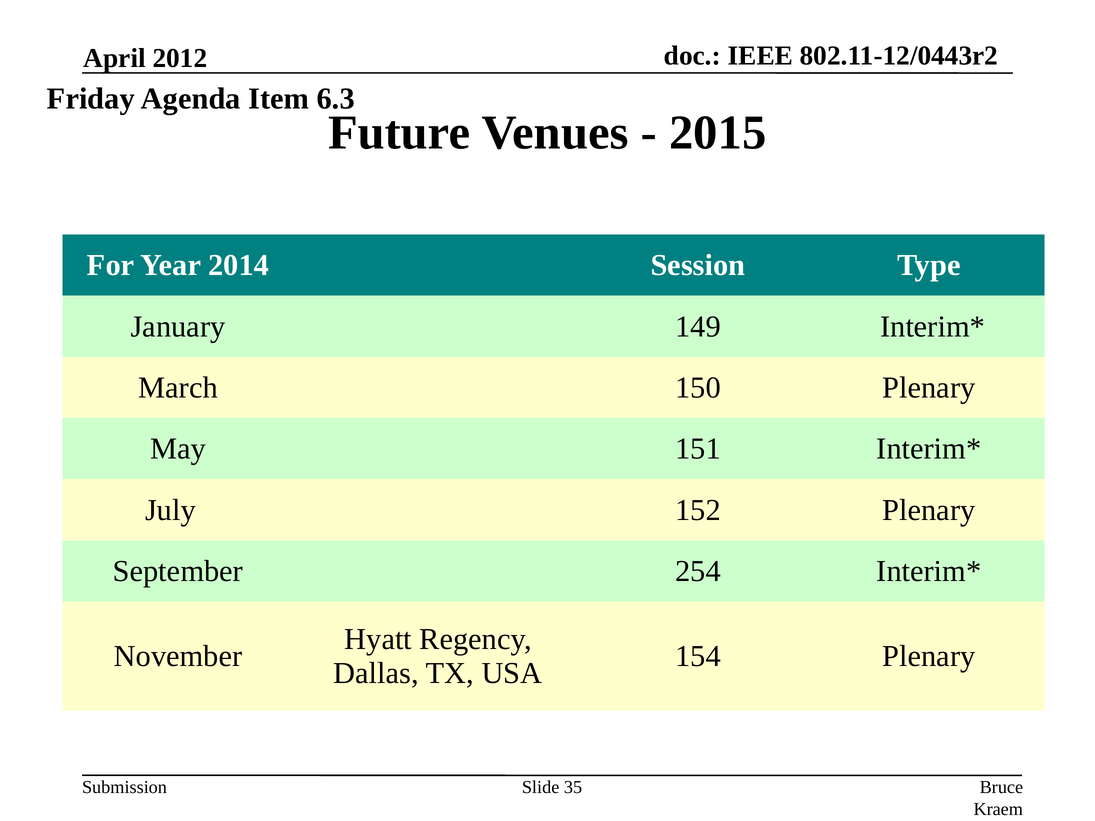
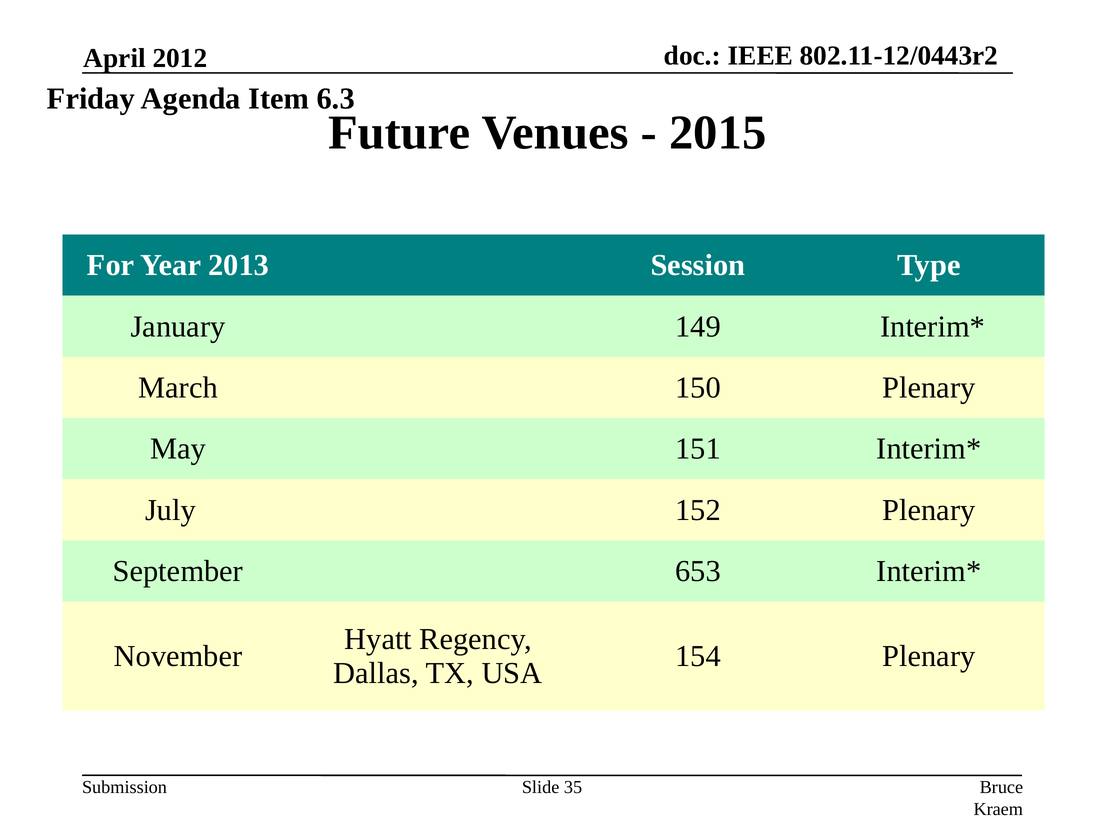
2014: 2014 -> 2013
254: 254 -> 653
